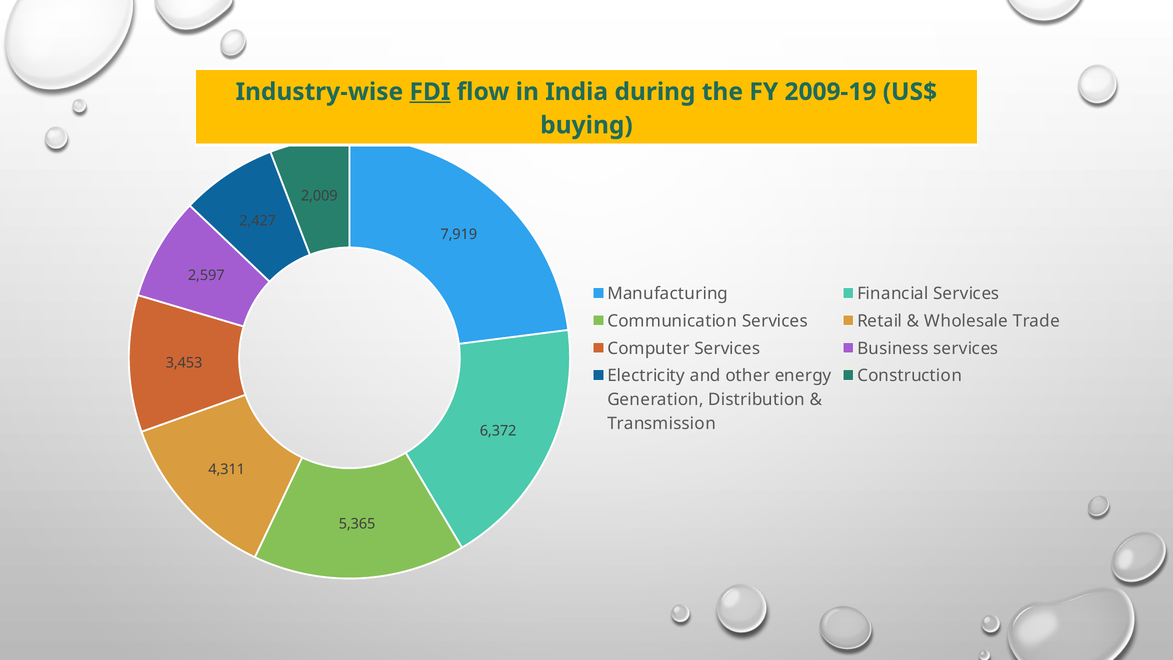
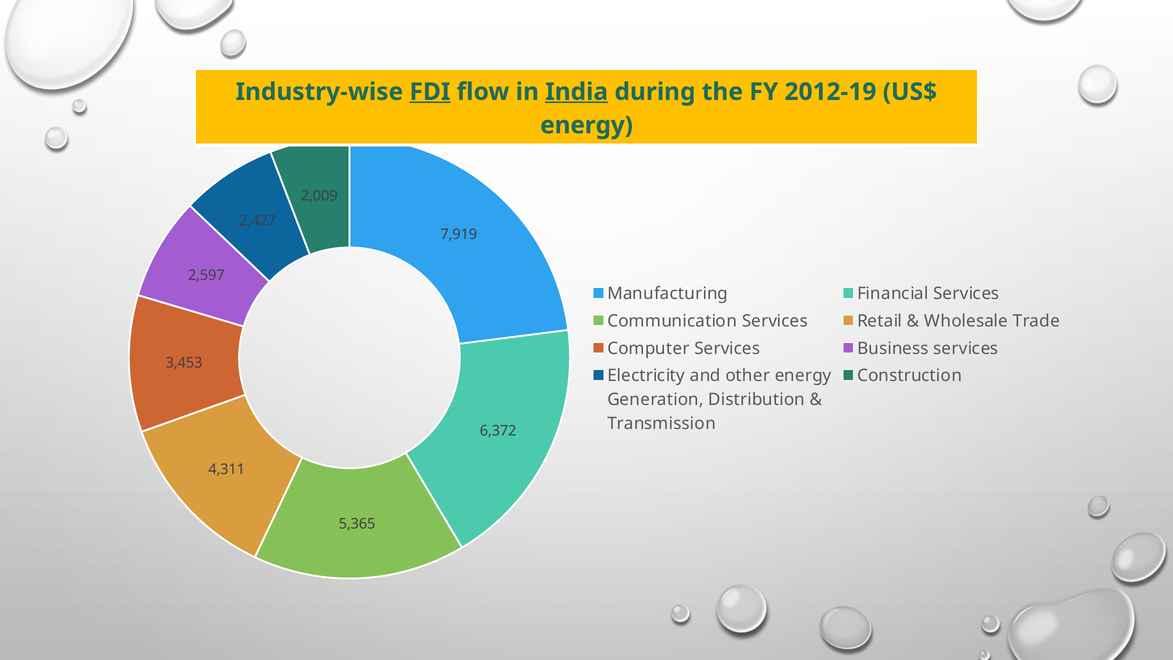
India underline: none -> present
2009-19: 2009-19 -> 2012-19
buying at (586, 125): buying -> energy
